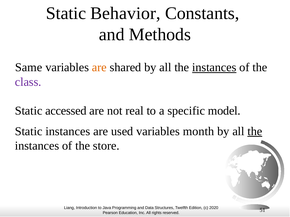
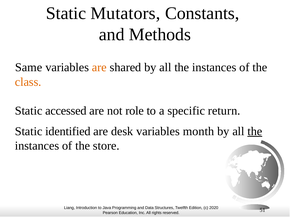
Behavior: Behavior -> Mutators
instances at (214, 68) underline: present -> none
class colour: purple -> orange
real: real -> role
model: model -> return
Static instances: instances -> identified
used: used -> desk
